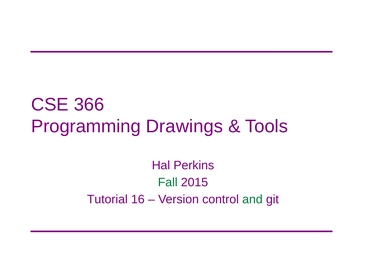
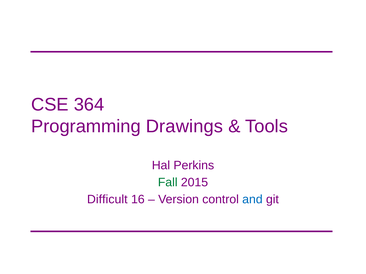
366: 366 -> 364
Tutorial: Tutorial -> Difficult
and colour: green -> blue
